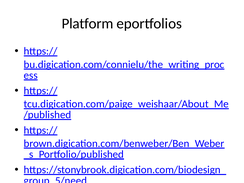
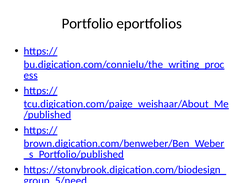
Platform: Platform -> Portfolio
